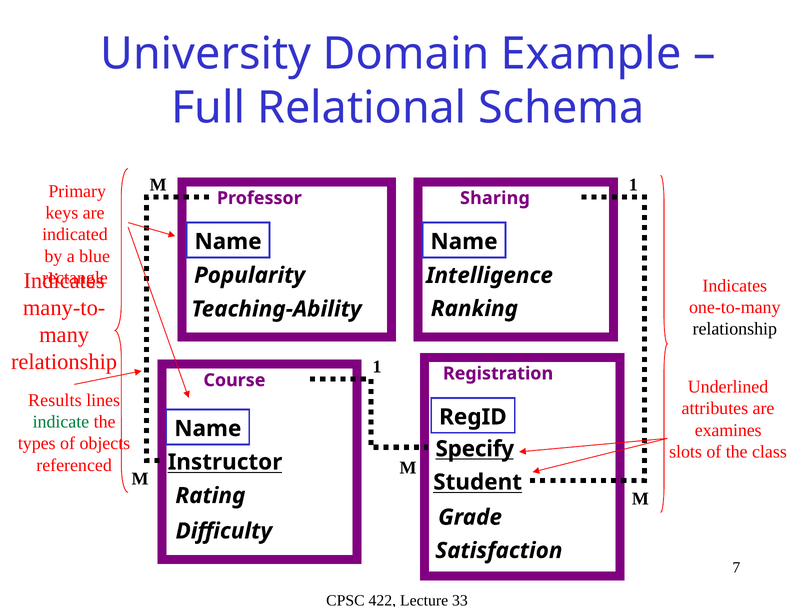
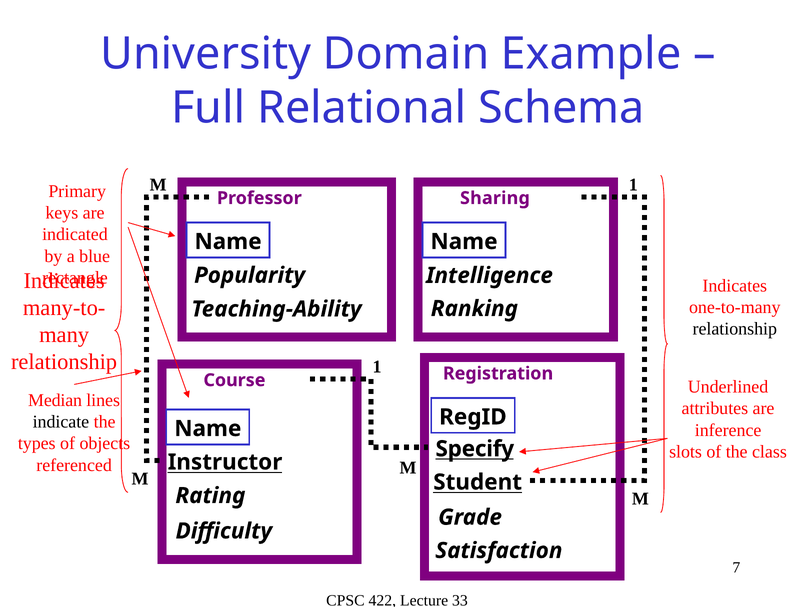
Results: Results -> Median
indicate colour: green -> black
examines: examines -> inference
